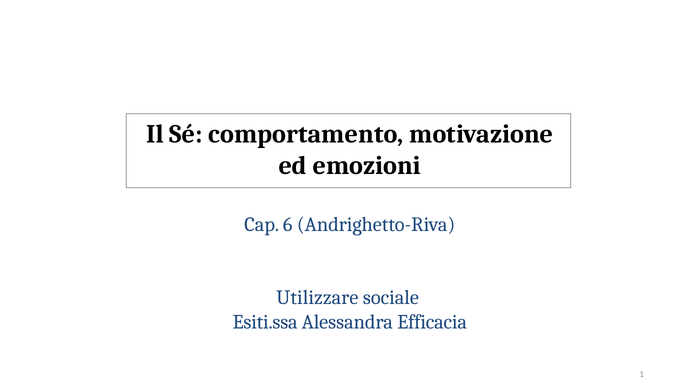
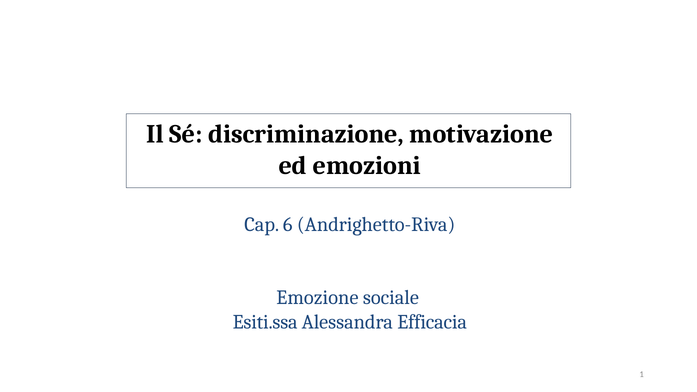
comportamento: comportamento -> discriminazione
Utilizzare: Utilizzare -> Emozione
